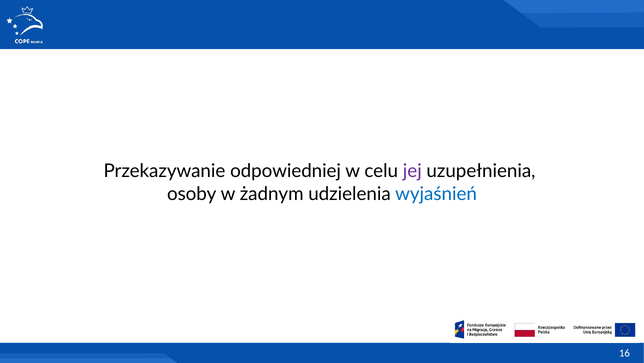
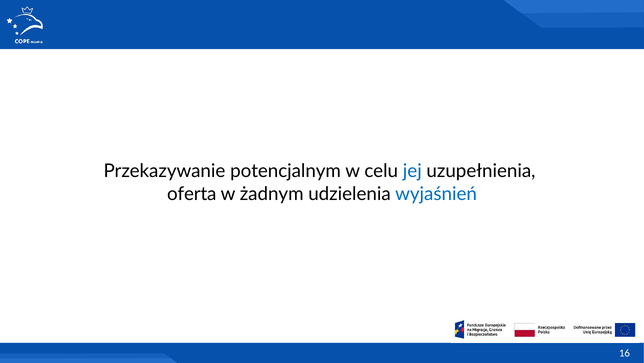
odpowiedniej: odpowiedniej -> potencjalnym
jej colour: purple -> blue
osoby: osoby -> oferta
